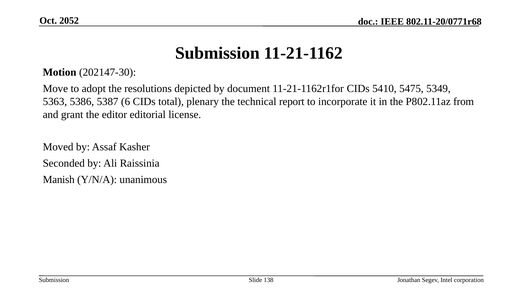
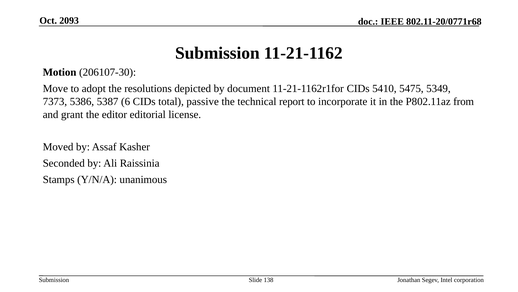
2052: 2052 -> 2093
202147-30: 202147-30 -> 206107-30
5363: 5363 -> 7373
plenary: plenary -> passive
Manish: Manish -> Stamps
